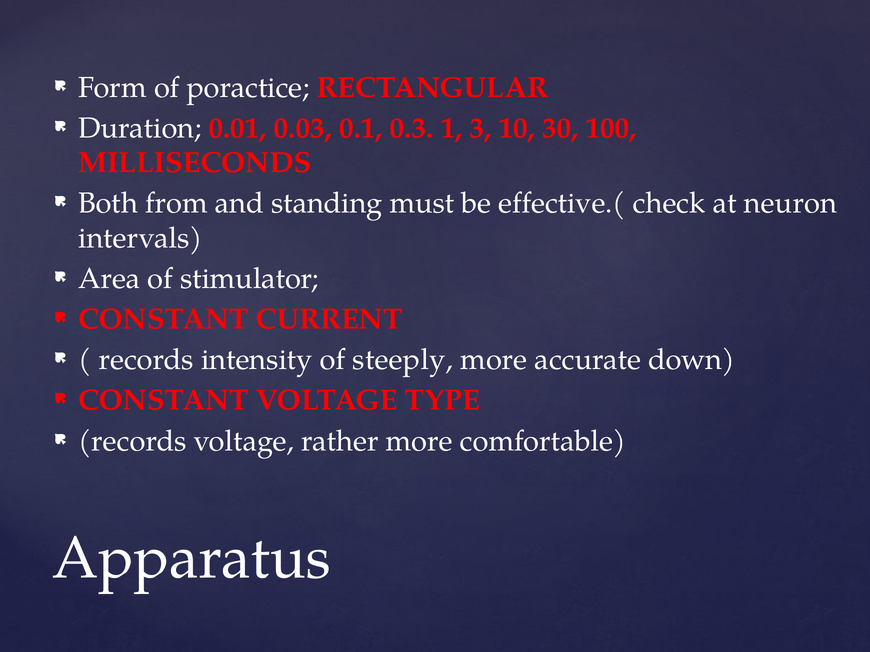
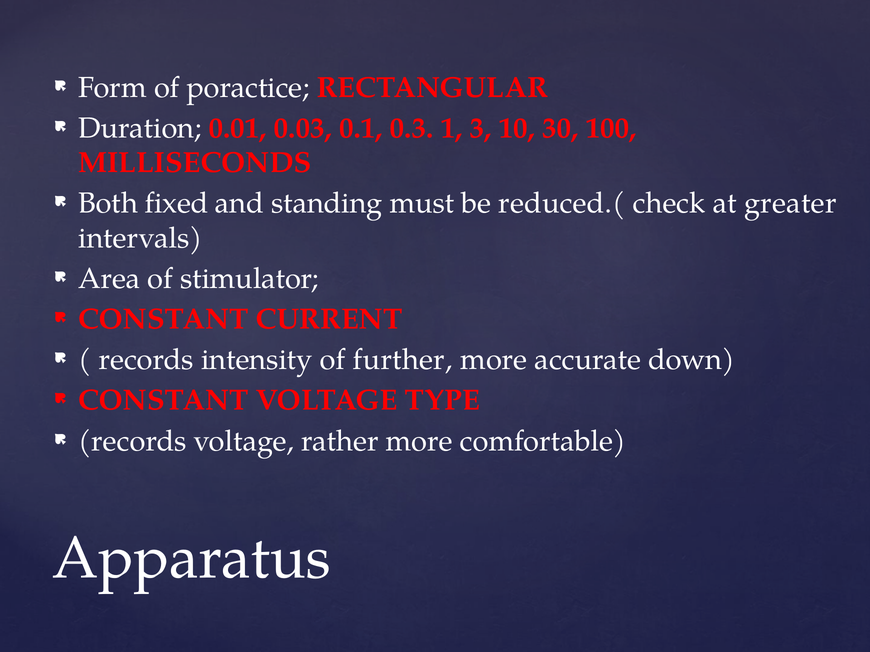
from: from -> fixed
effective.(: effective.( -> reduced.(
neuron: neuron -> greater
steeply: steeply -> further
